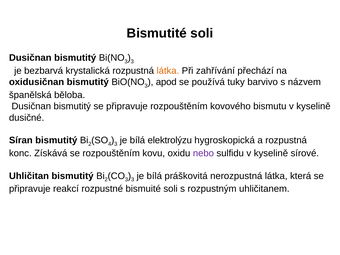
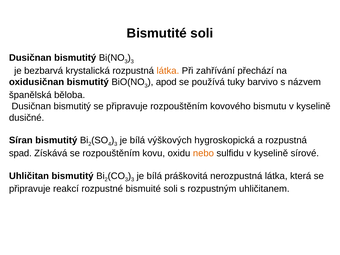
elektrolýzu: elektrolýzu -> výškových
konc: konc -> spad
nebo colour: purple -> orange
